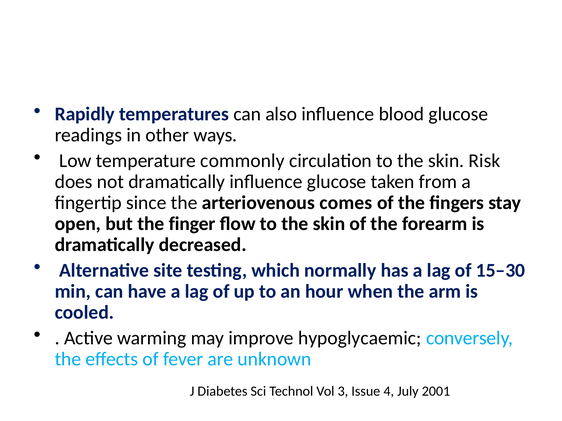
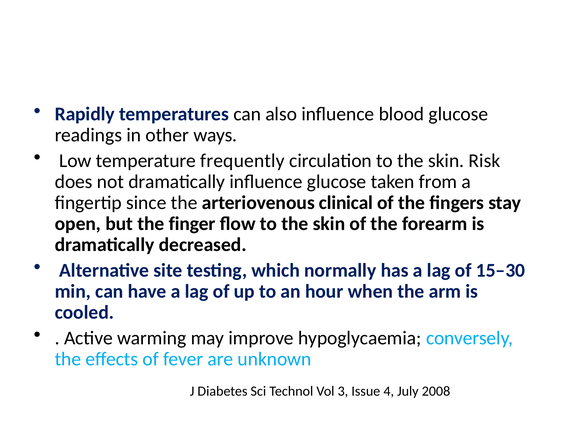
commonly: commonly -> frequently
comes: comes -> clinical
hypoglycaemic: hypoglycaemic -> hypoglycaemia
2001: 2001 -> 2008
